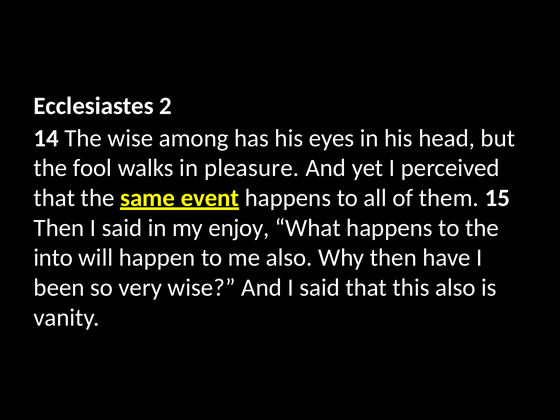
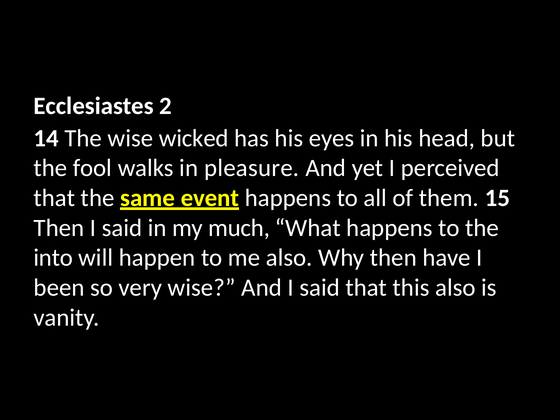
among: among -> wicked
enjoy: enjoy -> much
